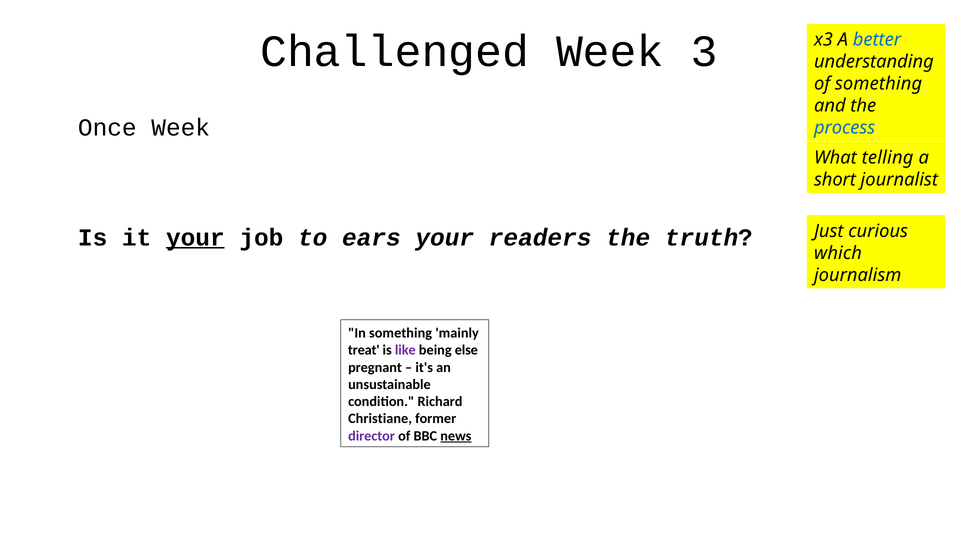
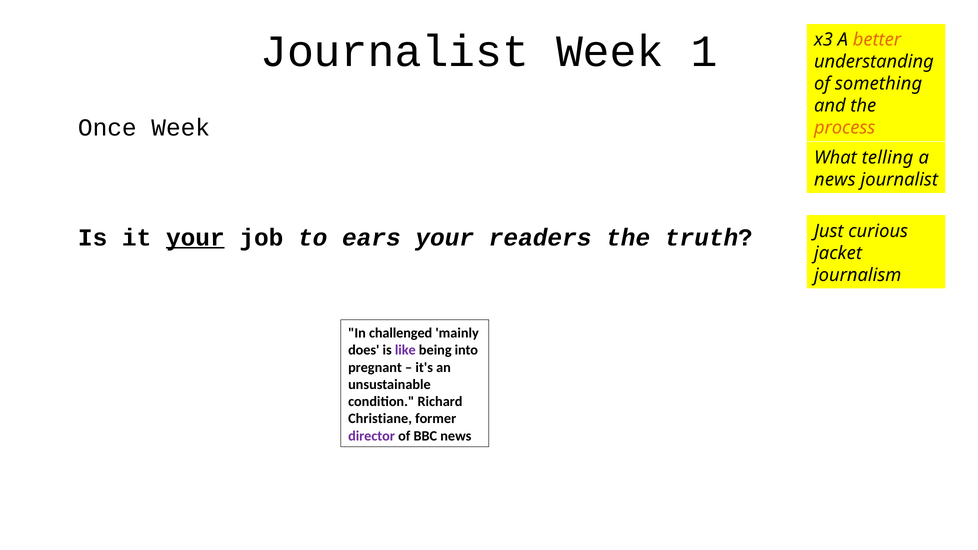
Challenged at (395, 52): Challenged -> Journalist
3: 3 -> 1
better colour: blue -> orange
process colour: blue -> orange
short at (835, 180): short -> news
which: which -> jacket
In something: something -> challenged
treat: treat -> does
else: else -> into
news at (456, 436) underline: present -> none
